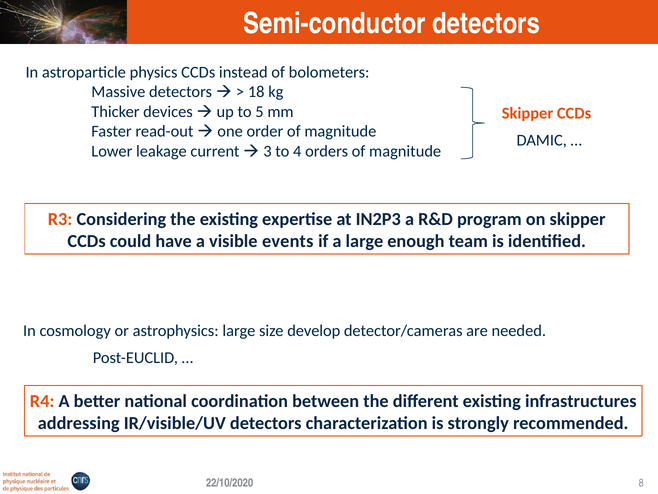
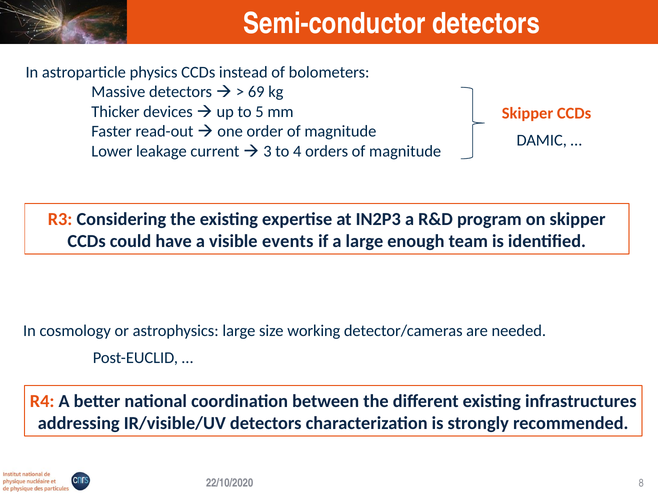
18: 18 -> 69
develop: develop -> working
